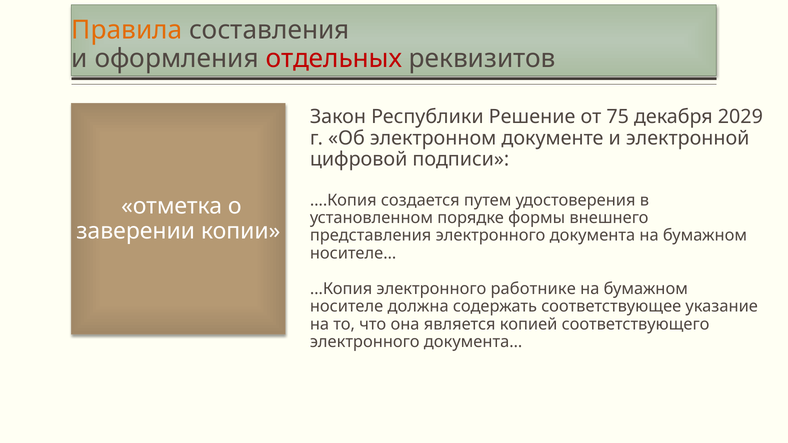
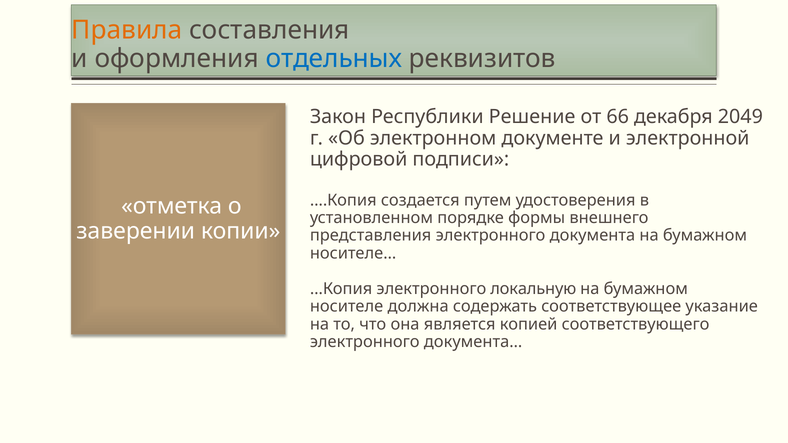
отдельных colour: red -> blue
75: 75 -> 66
2029: 2029 -> 2049
работнике: работнике -> локальную
